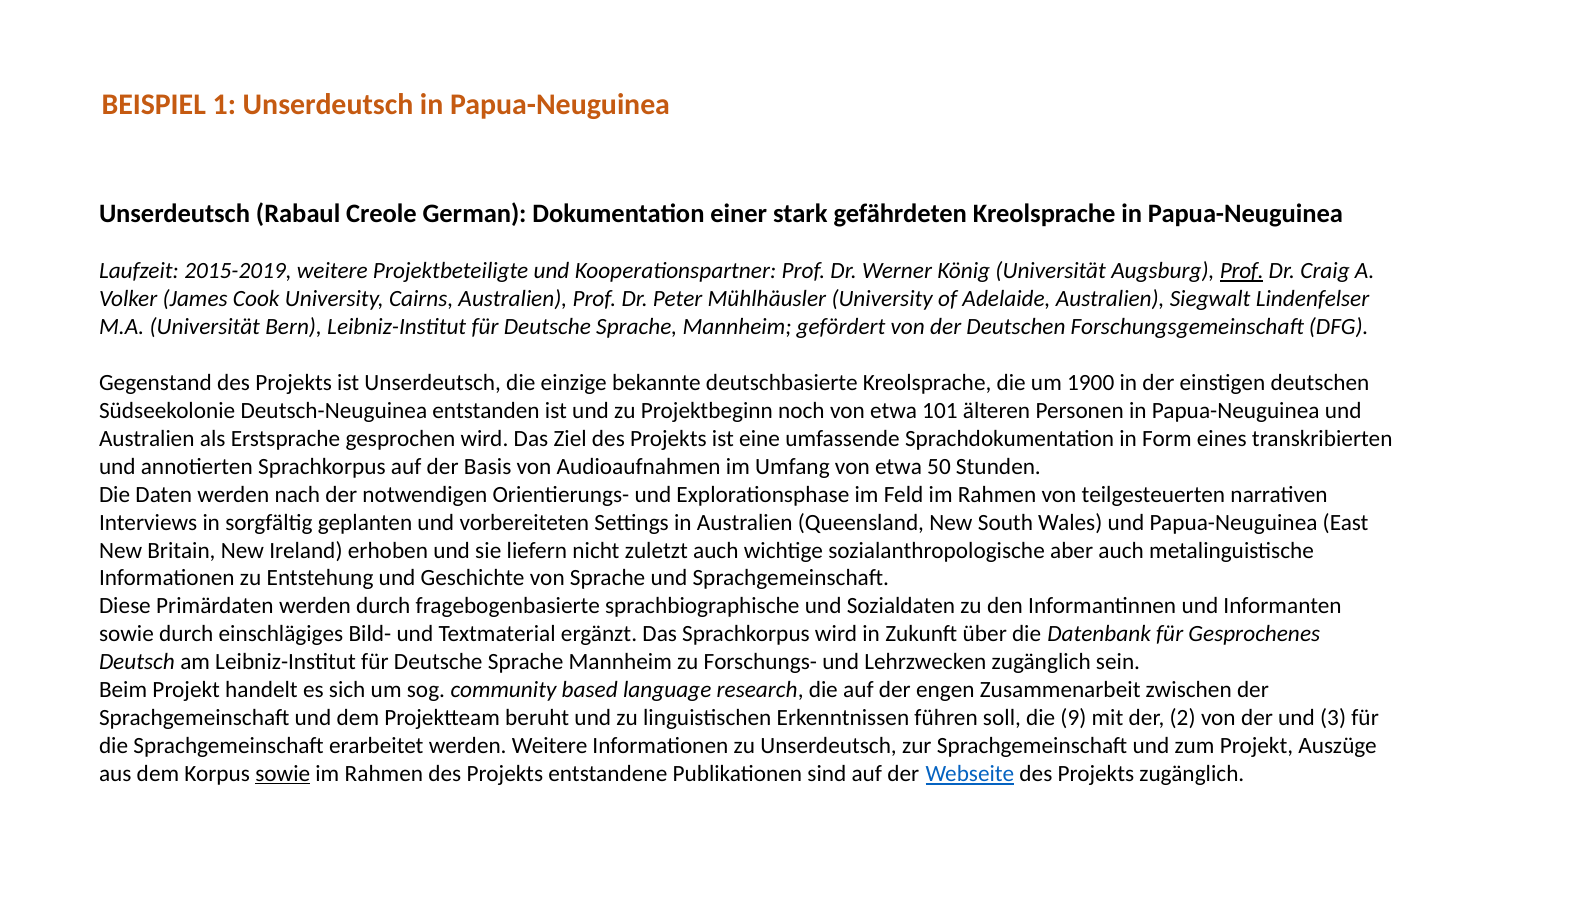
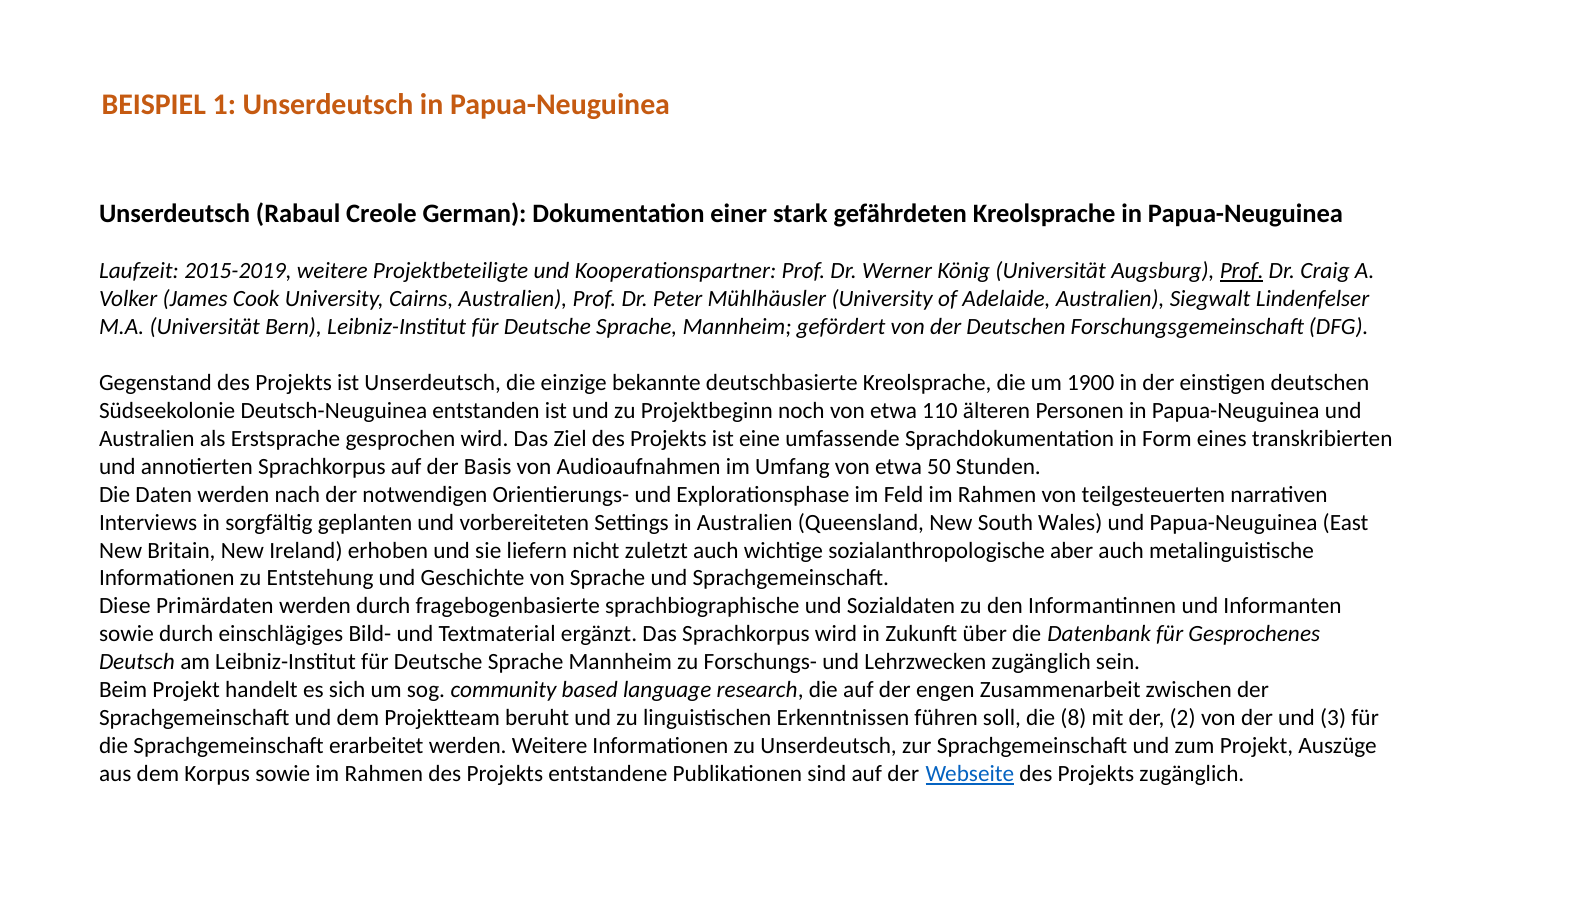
101: 101 -> 110
9: 9 -> 8
sowie at (283, 773) underline: present -> none
